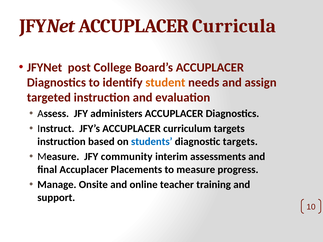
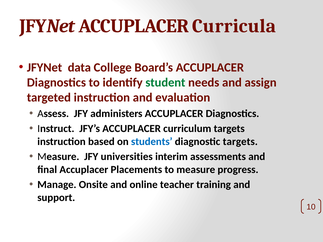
post: post -> data
student colour: orange -> green
community: community -> universities
